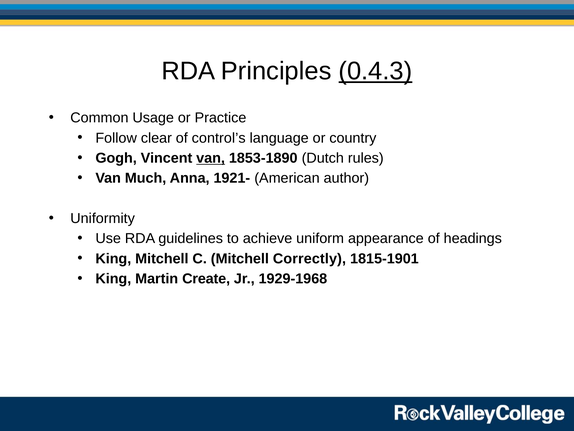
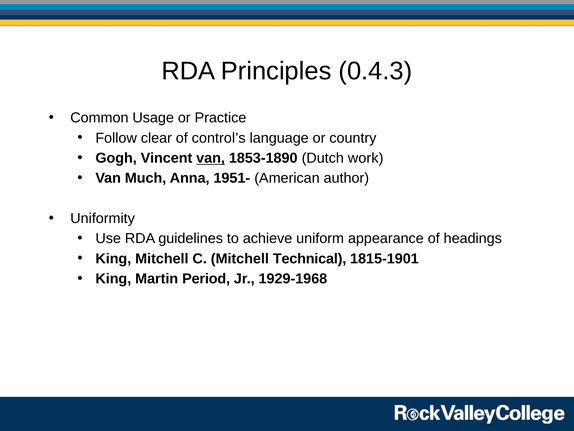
0.4.3 underline: present -> none
rules: rules -> work
1921-: 1921- -> 1951-
Correctly: Correctly -> Technical
Create: Create -> Period
